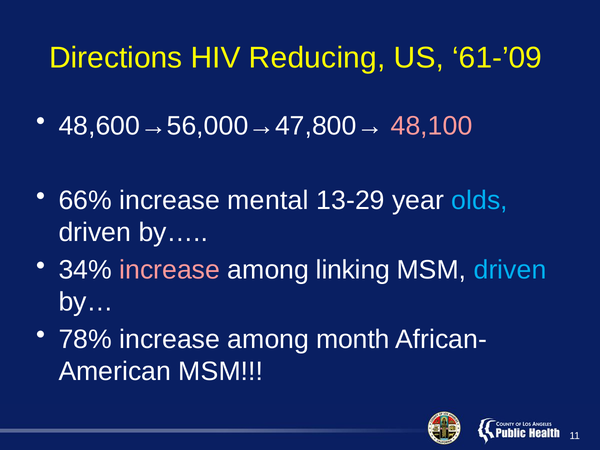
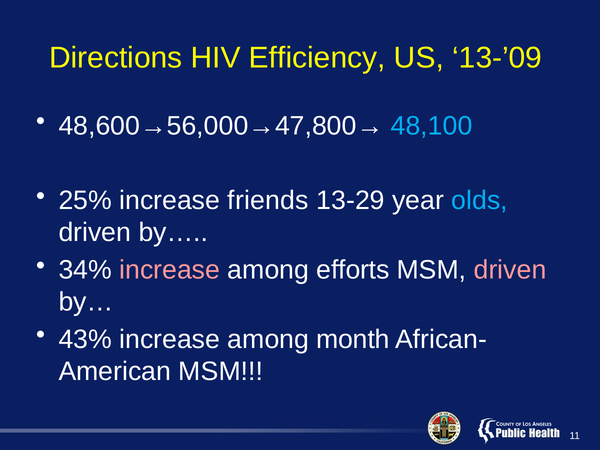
Reducing: Reducing -> Efficiency
61-’09: 61-’09 -> 13-’09
48,100 colour: pink -> light blue
66%: 66% -> 25%
mental: mental -> friends
linking: linking -> efforts
driven at (510, 270) colour: light blue -> pink
78%: 78% -> 43%
